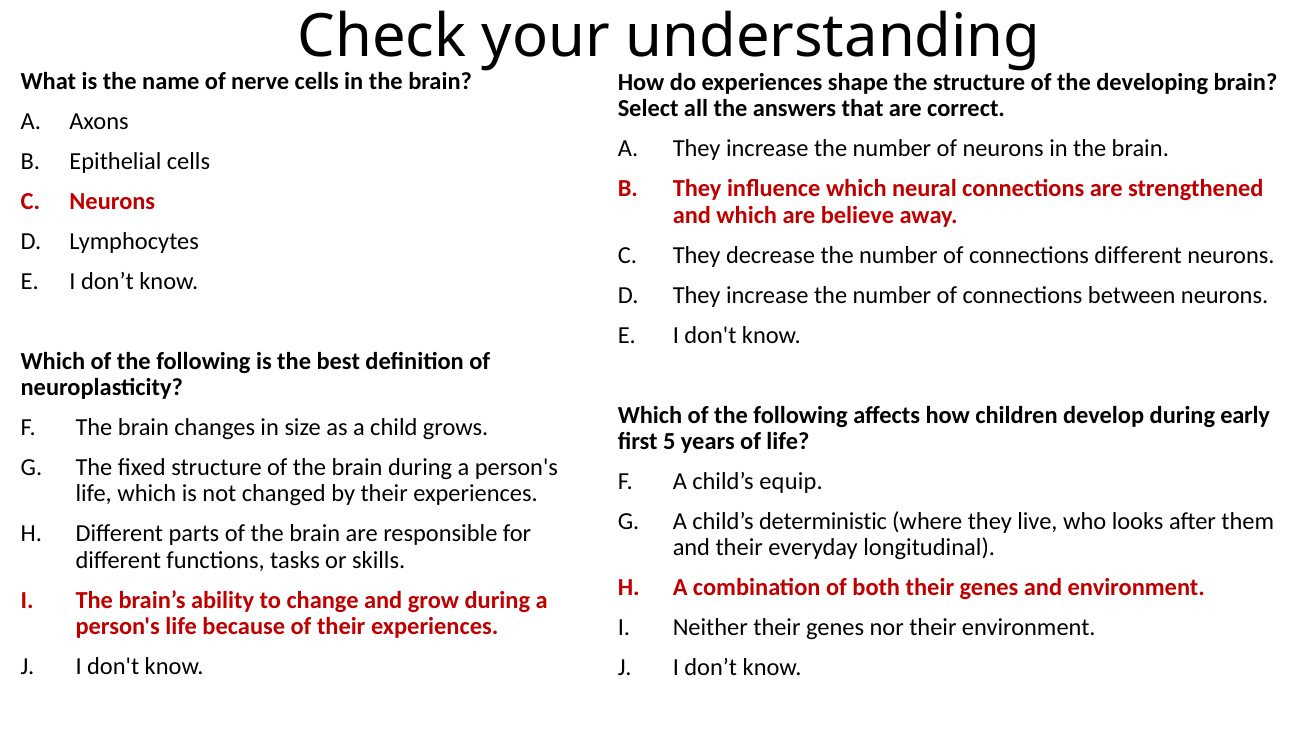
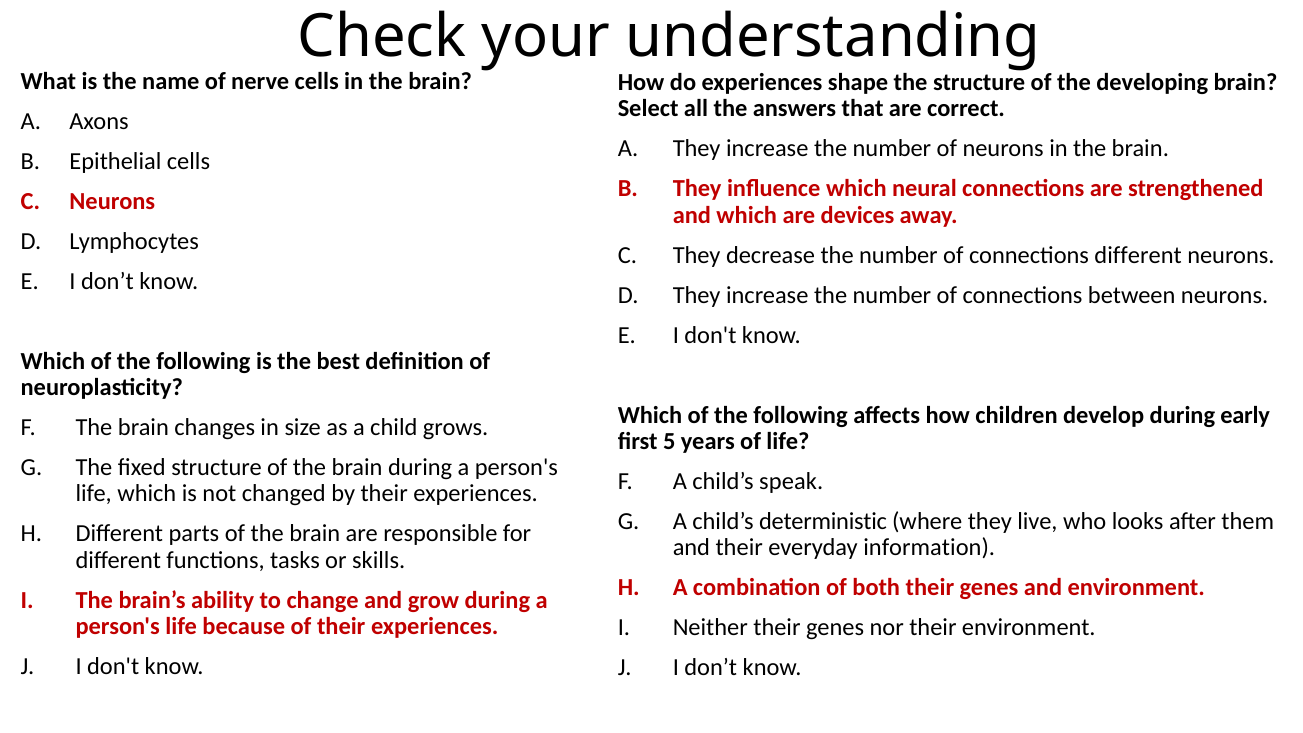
believe: believe -> devices
equip: equip -> speak
longitudinal: longitudinal -> information
